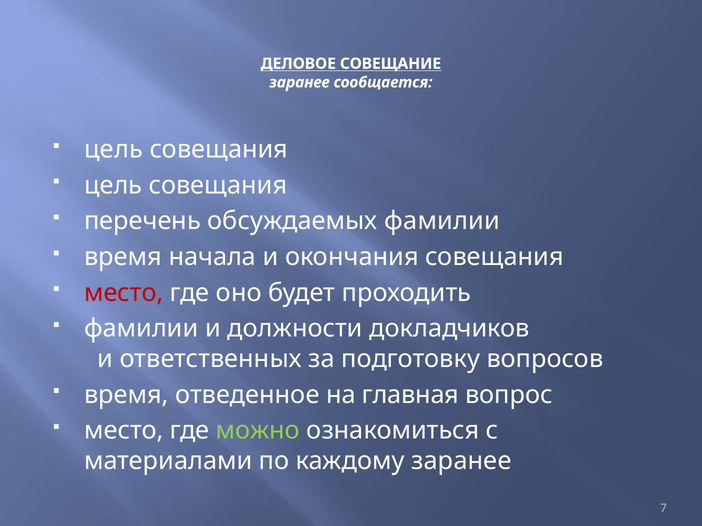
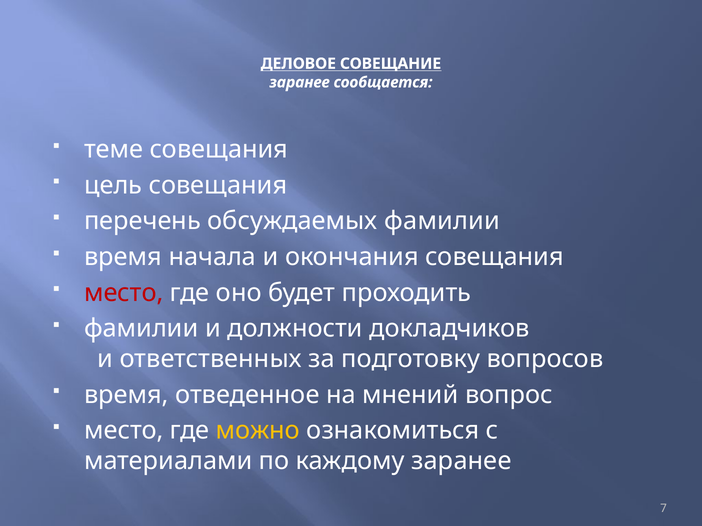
цель at (114, 150): цель -> теме
главная: главная -> мнений
можно colour: light green -> yellow
